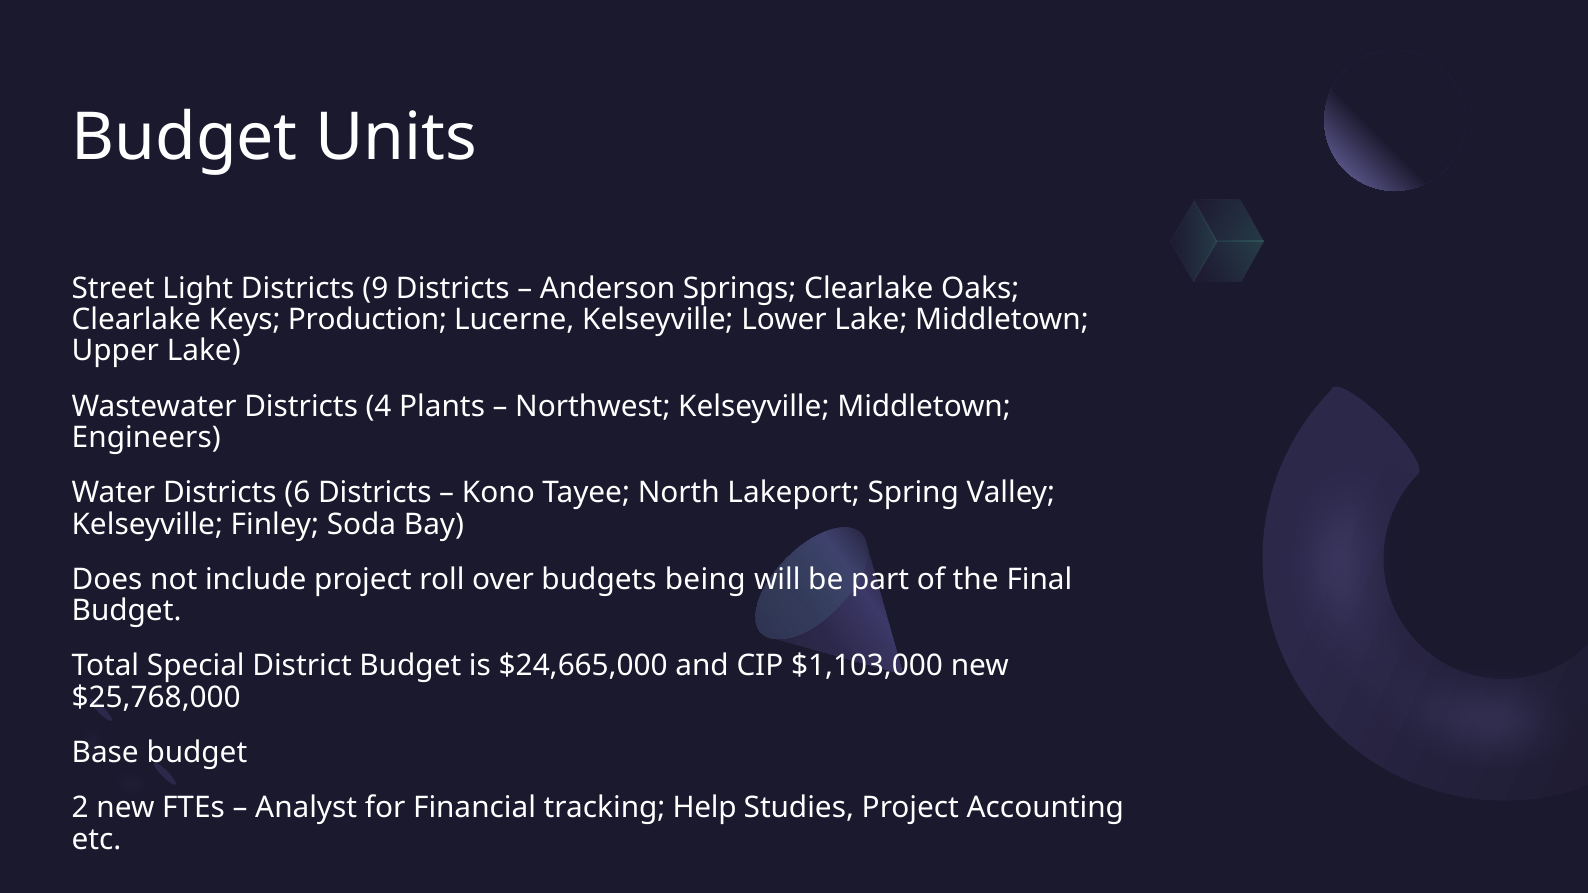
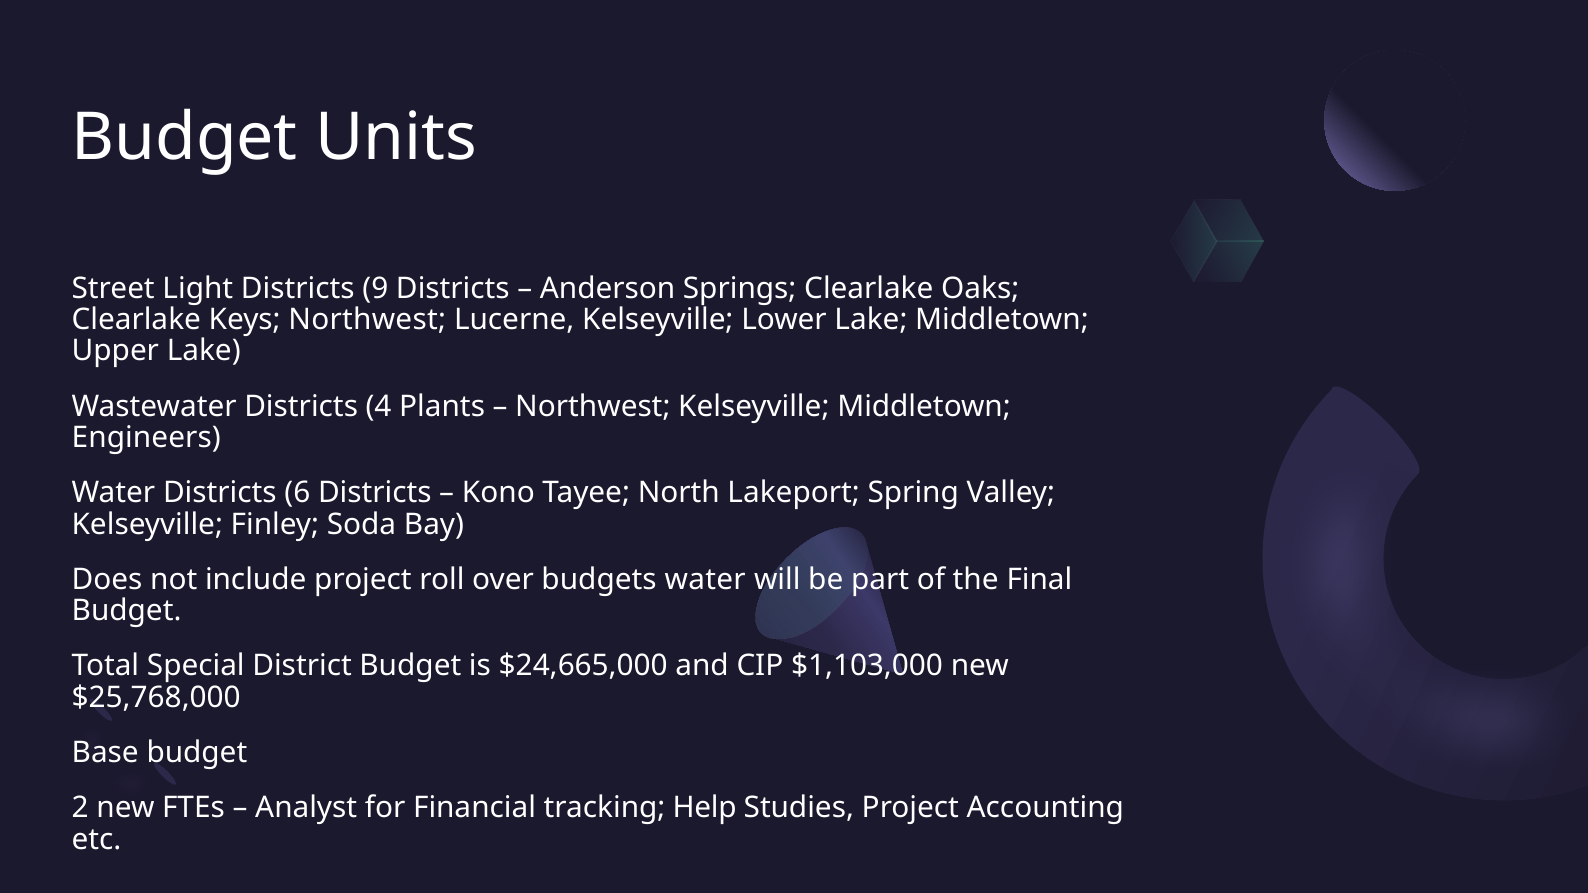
Keys Production: Production -> Northwest
budgets being: being -> water
